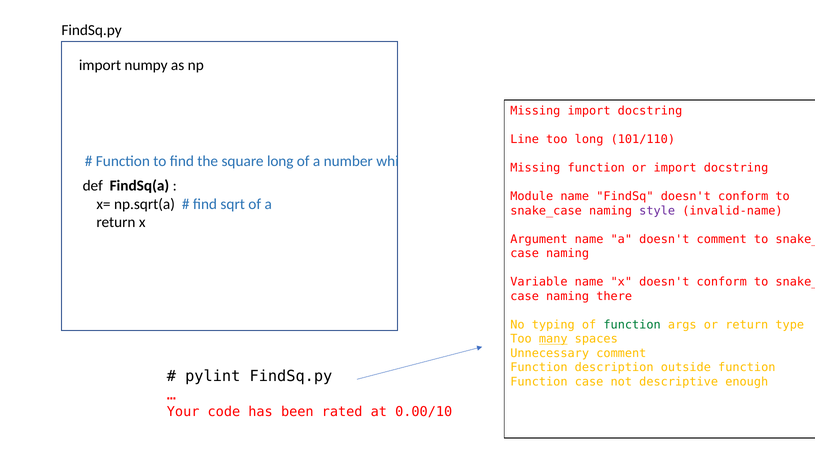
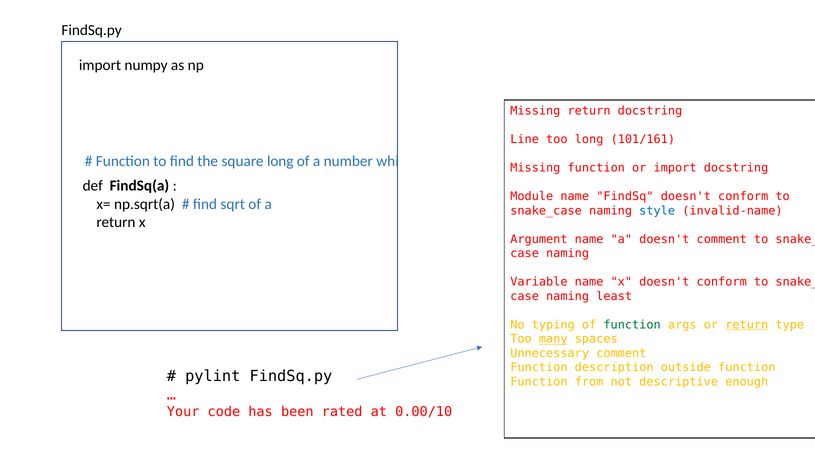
Missing import: import -> return
101/110: 101/110 -> 101/161
style colour: purple -> blue
there: there -> least
return at (747, 325) underline: none -> present
Function case: case -> from
